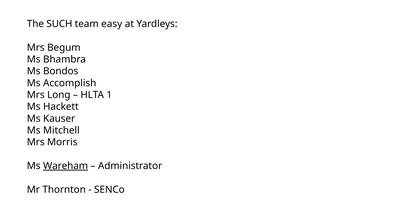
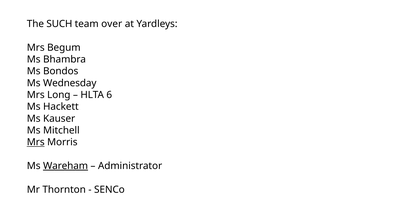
easy: easy -> over
Accomplish: Accomplish -> Wednesday
1: 1 -> 6
Mrs at (36, 142) underline: none -> present
